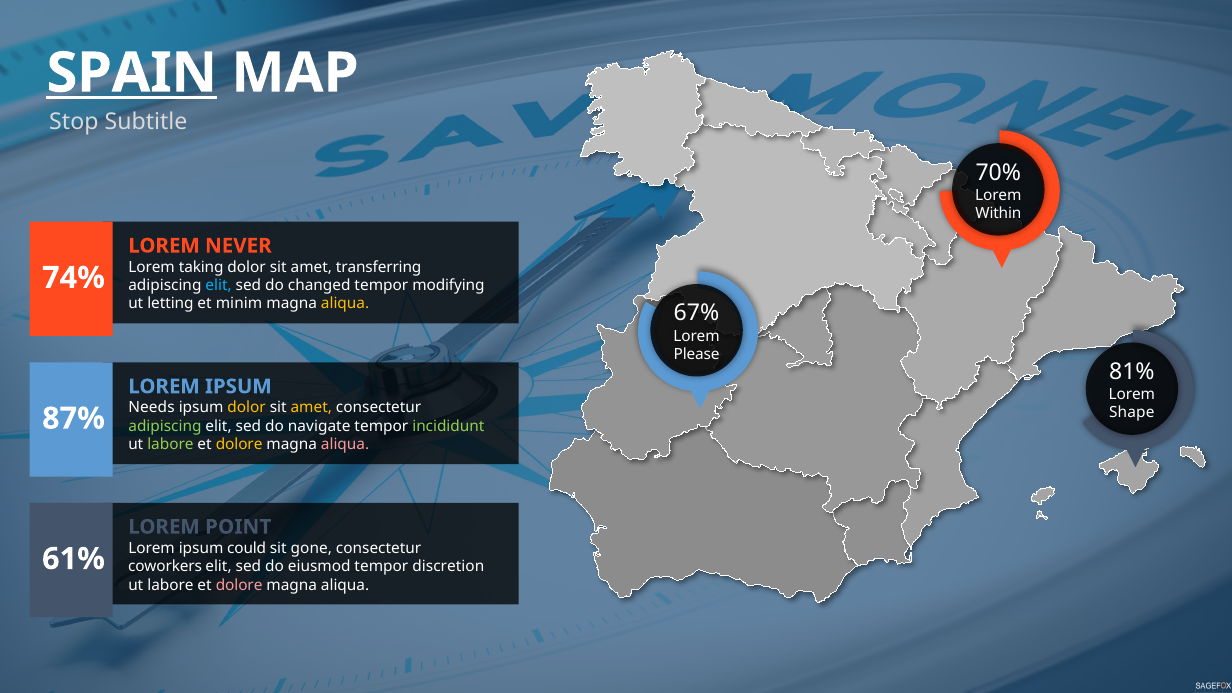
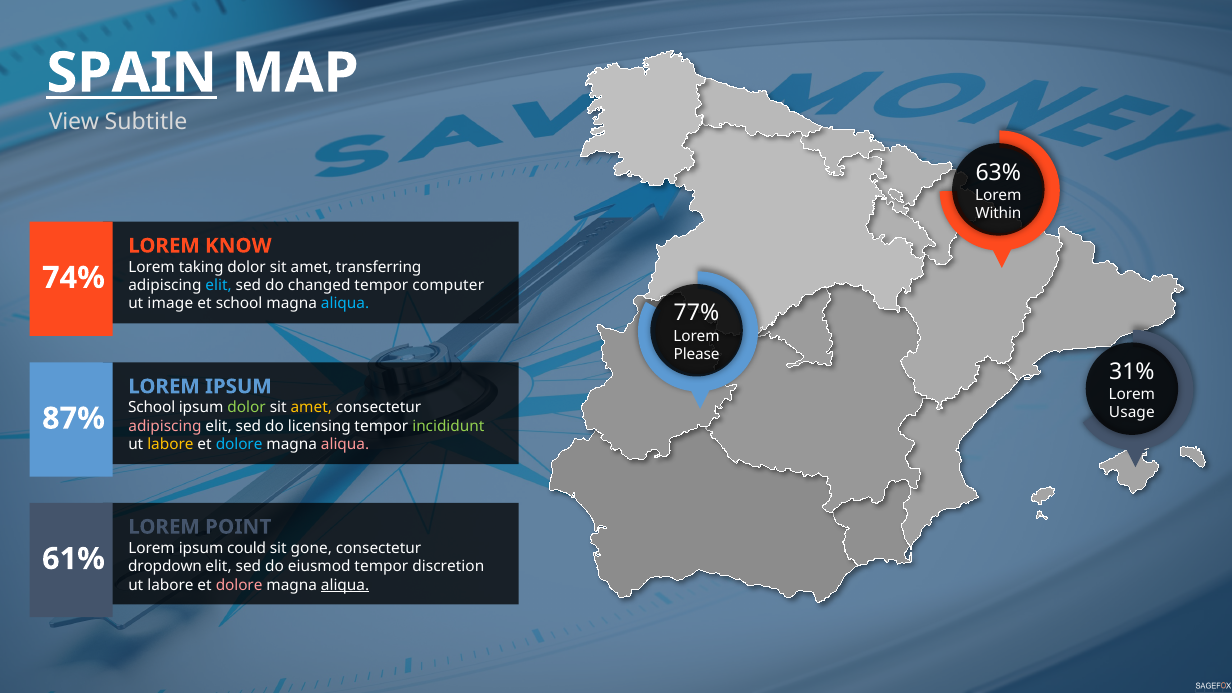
Stop: Stop -> View
70%: 70% -> 63%
NEVER: NEVER -> KNOW
modifying: modifying -> computer
letting: letting -> image
et minim: minim -> school
aliqua at (345, 304) colour: yellow -> light blue
67%: 67% -> 77%
81%: 81% -> 31%
Needs at (152, 408): Needs -> School
dolor at (247, 408) colour: yellow -> light green
Shape: Shape -> Usage
adipiscing at (165, 426) colour: light green -> pink
navigate: navigate -> licensing
labore at (170, 445) colour: light green -> yellow
dolore at (239, 445) colour: yellow -> light blue
coworkers: coworkers -> dropdown
aliqua at (345, 585) underline: none -> present
